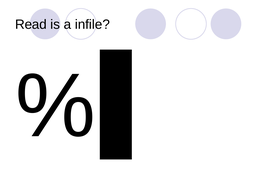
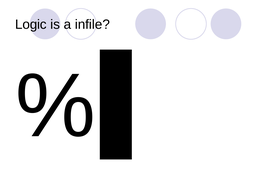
Read: Read -> Logic
